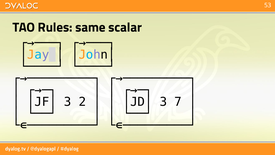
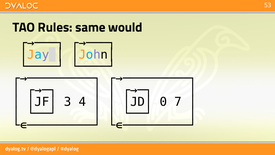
scalar: scalar -> would
2: 2 -> 4
│JD│ 3: 3 -> 0
